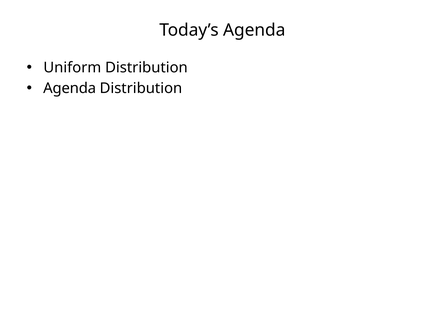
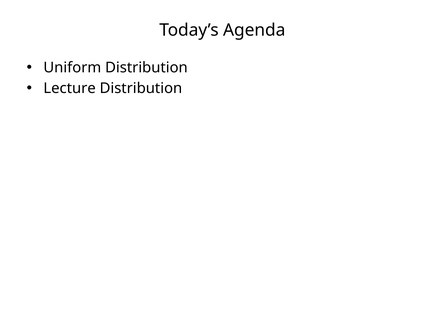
Agenda at (70, 89): Agenda -> Lecture
